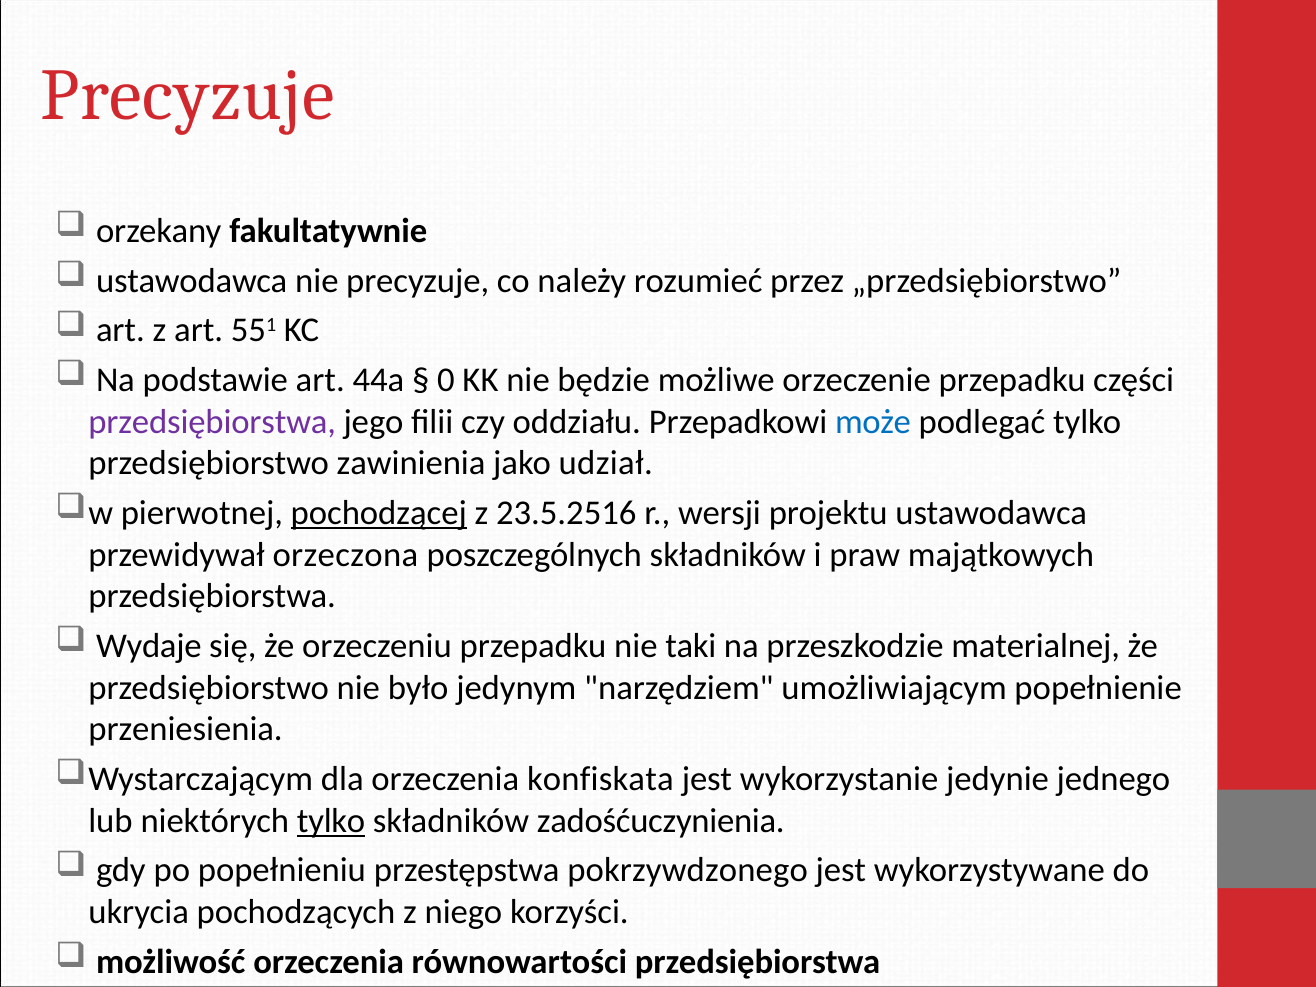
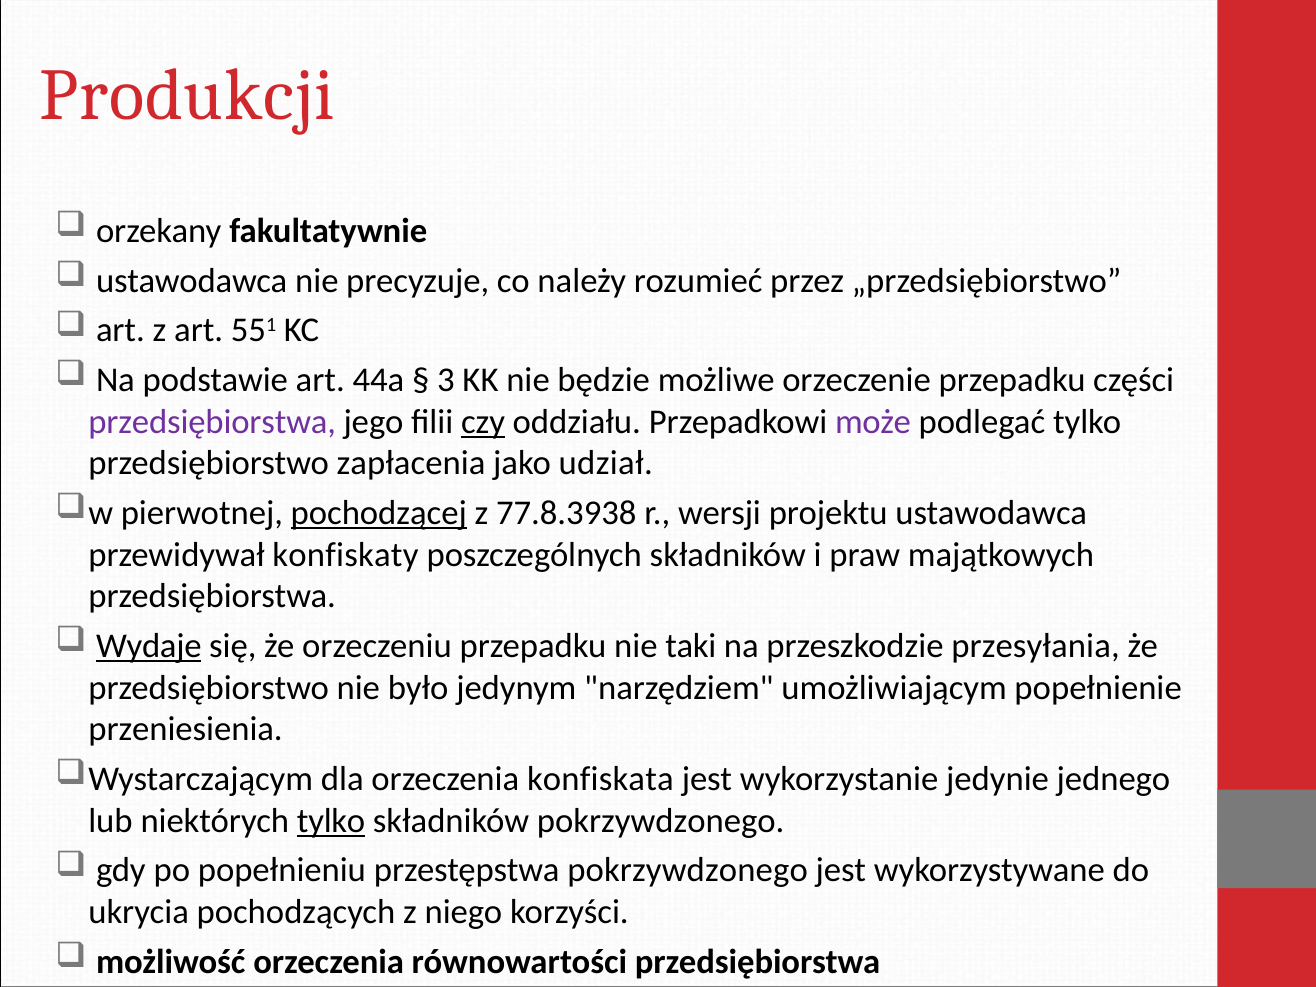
Precyzuje at (187, 95): Precyzuje -> Produkcji
0: 0 -> 3
czy underline: none -> present
może colour: blue -> purple
zawinienia: zawinienia -> zapłacenia
23.5.2516: 23.5.2516 -> 77.8.3938
orzeczona: orzeczona -> konfiskaty
Wydaje underline: none -> present
materialnej: materialnej -> przesyłania
składników zadośćuczynienia: zadośćuczynienia -> pokrzywdzonego
